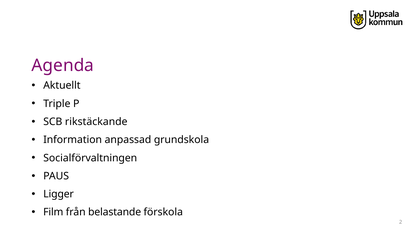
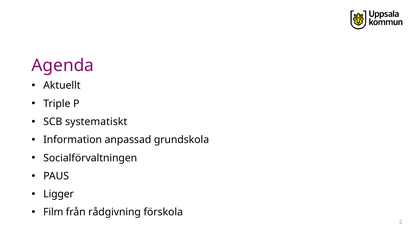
rikstäckande: rikstäckande -> systematiskt
belastande: belastande -> rådgivning
